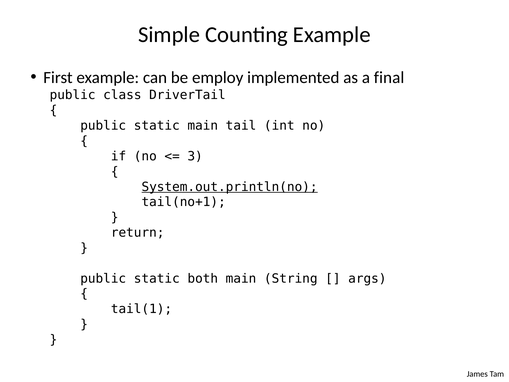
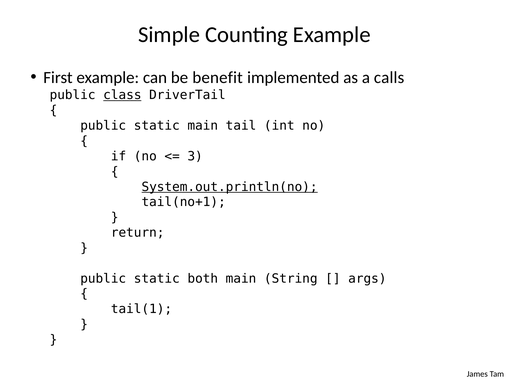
employ: employ -> benefit
final: final -> calls
class underline: none -> present
